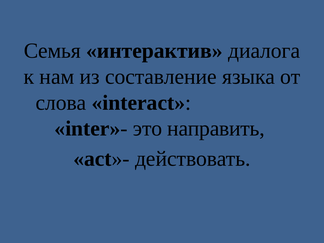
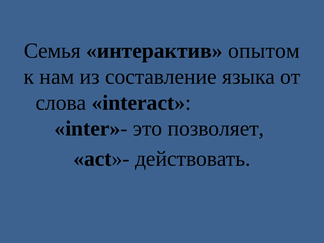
диалога: диалога -> опытом
направить: направить -> позволяет
